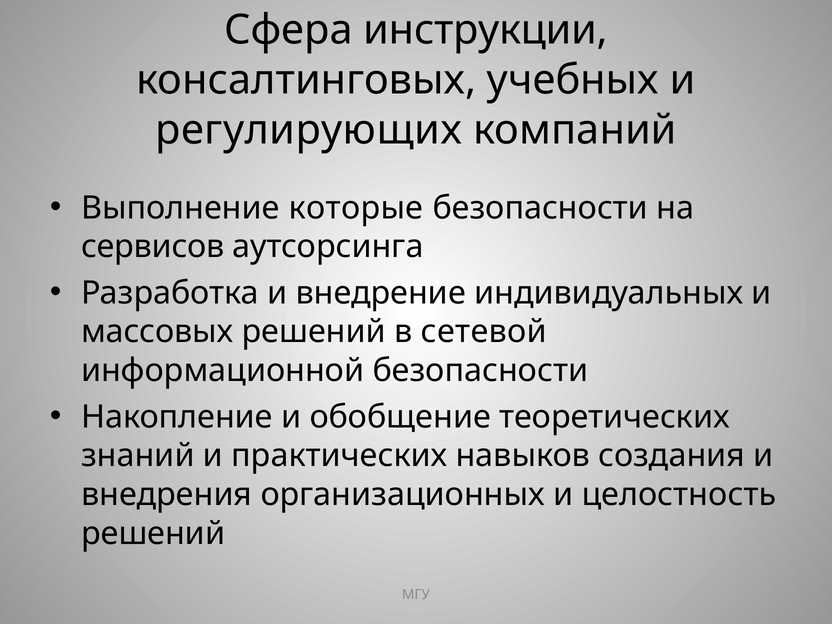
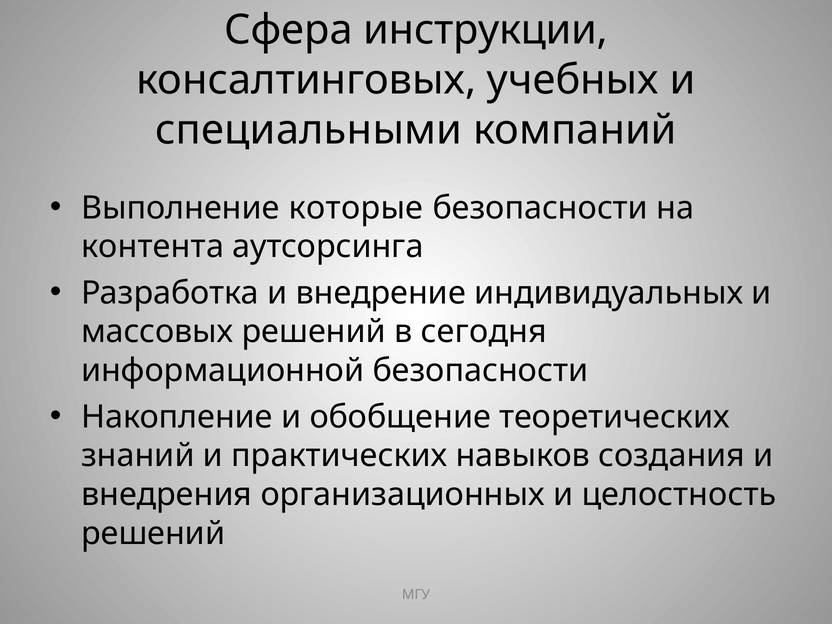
регулирующих: регулирующих -> специальными
сервисов: сервисов -> контента
сетевой: сетевой -> сегодня
